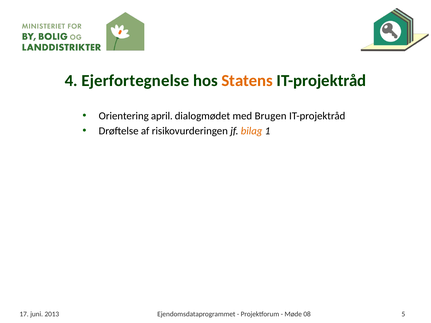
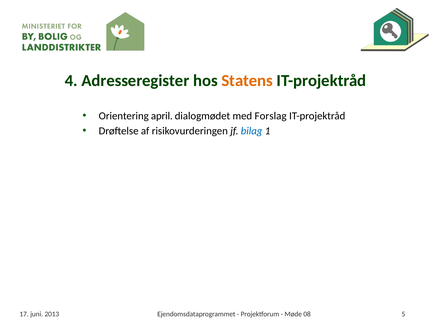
Ejerfortegnelse: Ejerfortegnelse -> Adresseregister
Brugen: Brugen -> Forslag
bilag colour: orange -> blue
